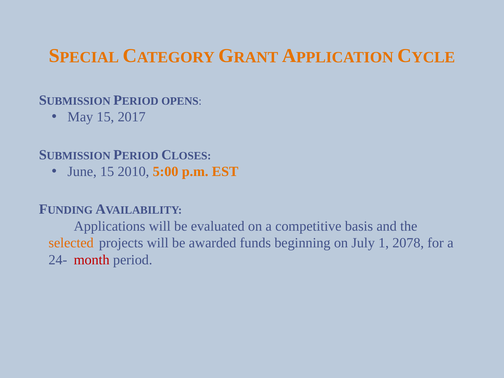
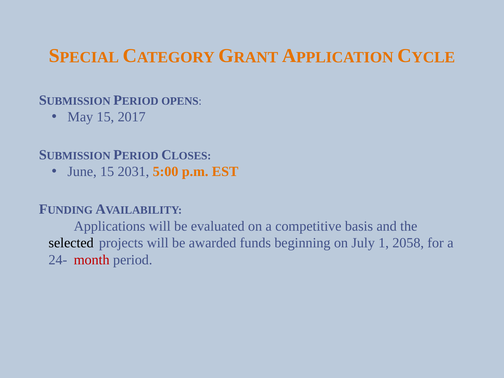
2010: 2010 -> 2031
selected colour: orange -> black
2078: 2078 -> 2058
